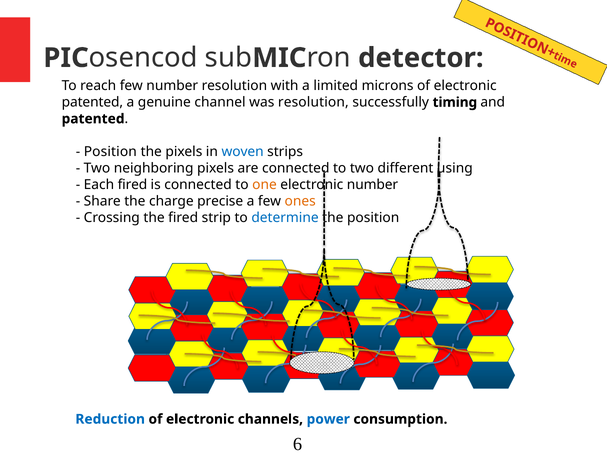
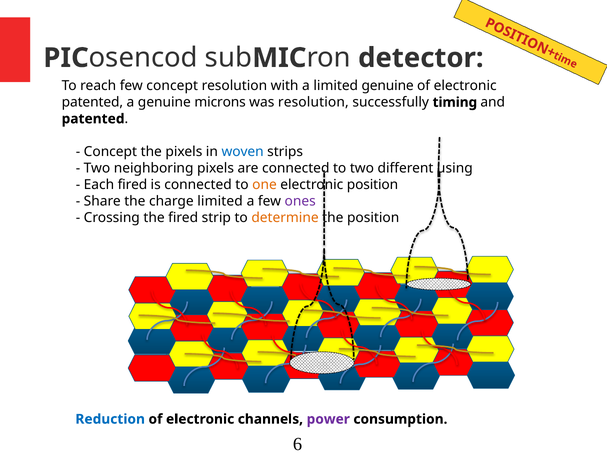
few number: number -> concept
limited microns: microns -> genuine
channel: channel -> microns
Position at (110, 152): Position -> Concept
electronic number: number -> position
charge precise: precise -> limited
ones colour: orange -> purple
determine colour: blue -> orange
power colour: blue -> purple
